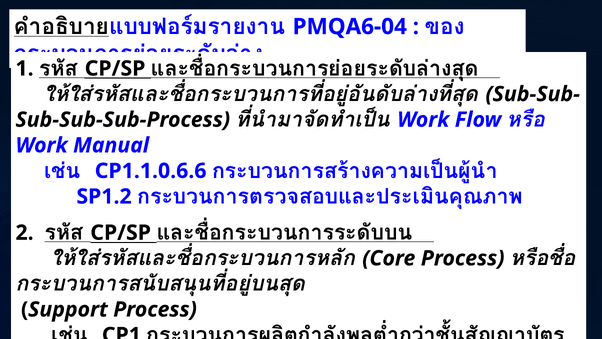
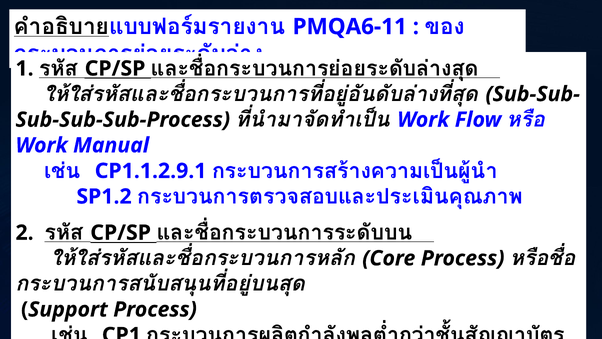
PMQA6-04: PMQA6-04 -> PMQA6-11
CP1.1.0.6.6: CP1.1.0.6.6 -> CP1.1.2.9.1
